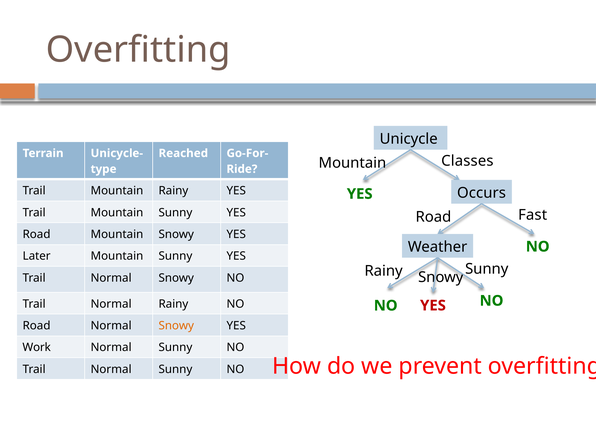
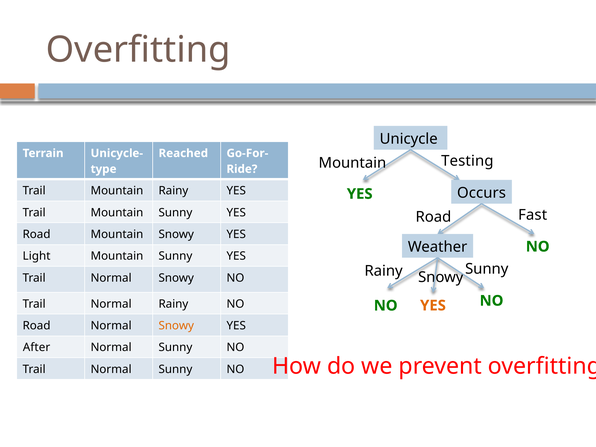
Classes: Classes -> Testing
Later: Later -> Light
YES at (433, 306) colour: red -> orange
Work: Work -> After
